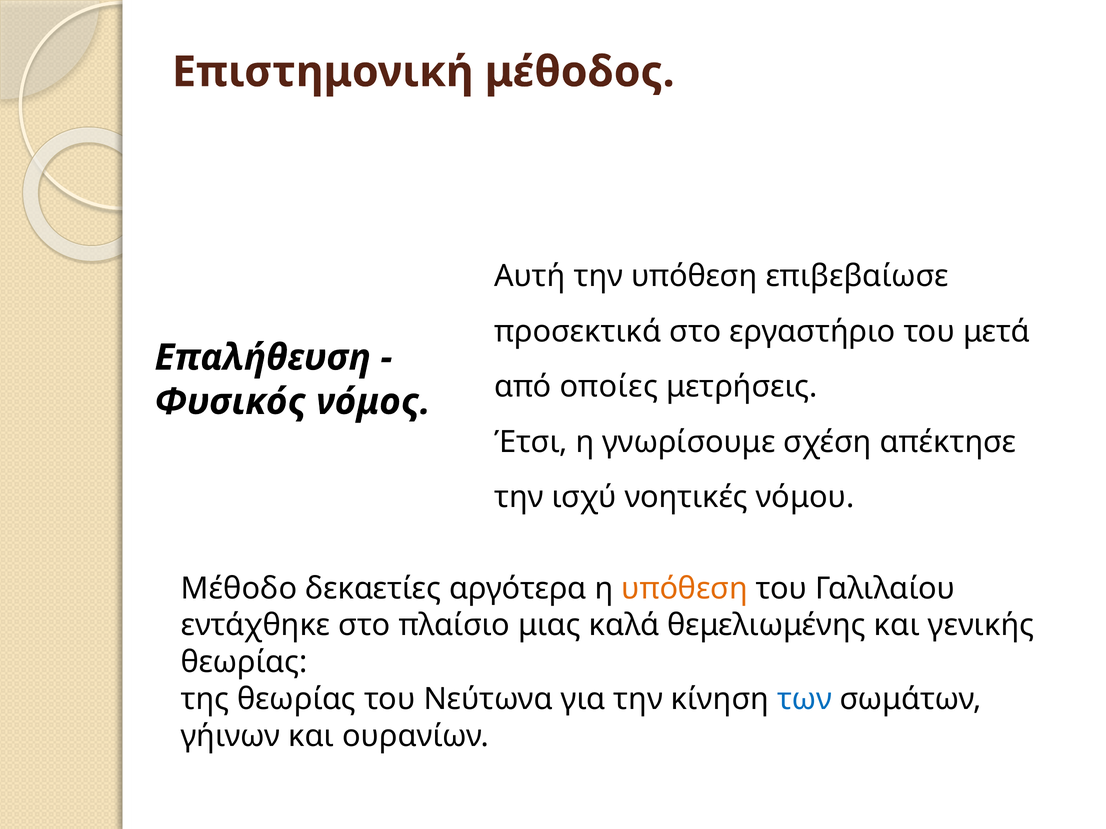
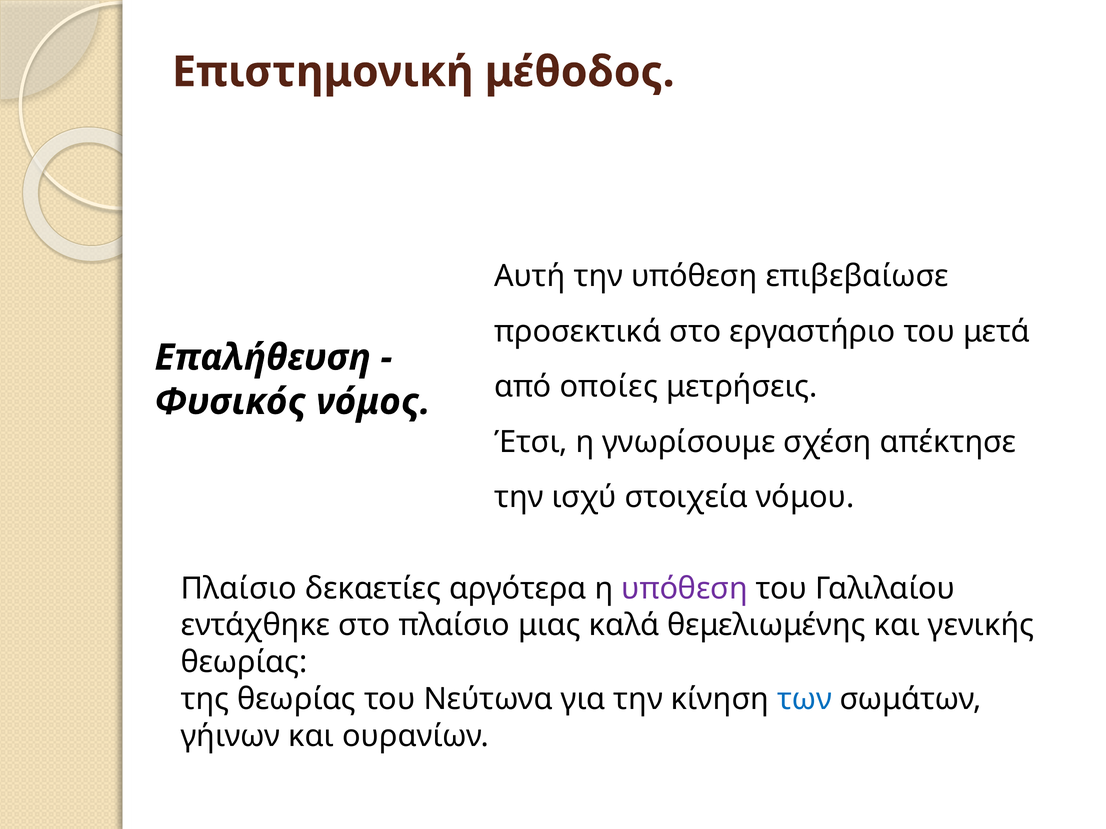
νοητικές: νοητικές -> στοιχεία
Μέθοδο at (239, 589): Μέθοδο -> Πλαίσιο
υπόθεση at (685, 589) colour: orange -> purple
